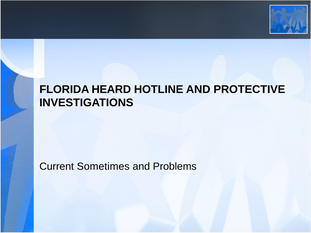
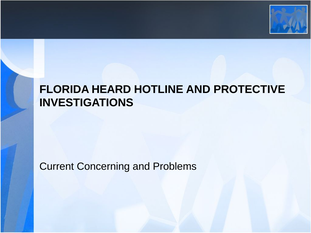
Sometimes: Sometimes -> Concerning
